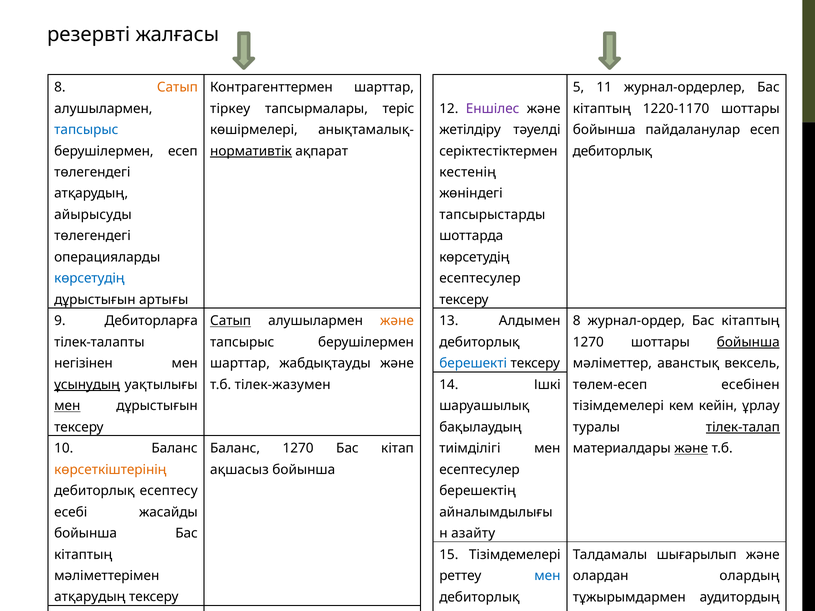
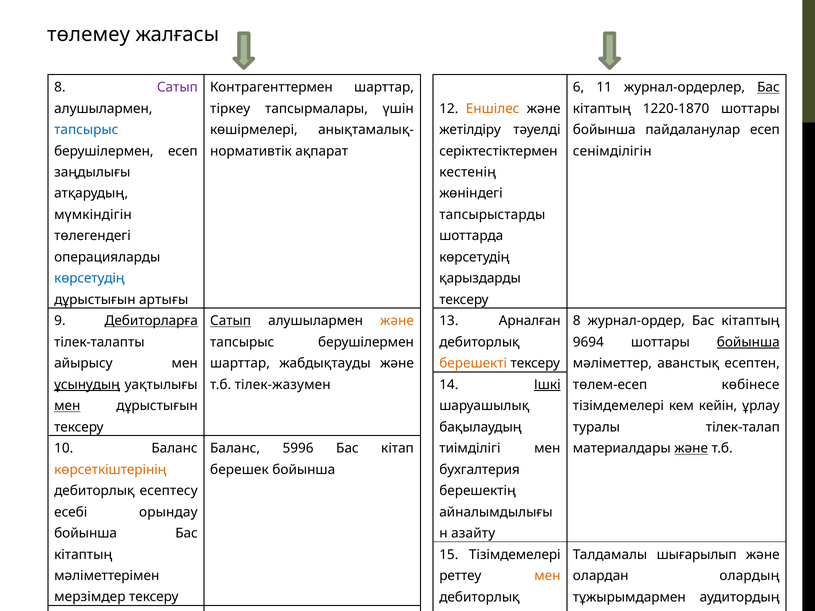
резервті: резервті -> төлемеу
Сатып at (177, 87) colour: orange -> purple
5: 5 -> 6
Бас at (768, 87) underline: none -> present
теріс: теріс -> үшін
Еншілес colour: purple -> orange
1220-1170: 1220-1170 -> 1220-1870
нормативтік underline: present -> none
дебиторлық at (612, 151): дебиторлық -> сенімділігін
төлегендегі at (92, 172): төлегендегі -> заңдылығы
айырысуды: айырысуды -> мүмкіндігін
есептесулер at (480, 279): есептесулер -> қарыздарды
Дебиторларға underline: none -> present
Алдымен: Алдымен -> Арналған
1270 at (588, 342): 1270 -> 9694
негізінен at (83, 364): негізінен -> айырысу
берешекті at (473, 364) colour: blue -> orange
вексель: вексель -> есептен
есебінен: есебінен -> көбінесе
Ішкі underline: none -> present
тілек-талап underline: present -> none
Баланс 1270: 1270 -> 5996
ақшасыз: ақшасыз -> берешек
есептесулер at (479, 470): есептесулер -> бухгалтерия
жасайды: жасайды -> орындау
мен at (547, 576) colour: blue -> orange
атқарудың at (90, 597): атқарудың -> мерзімдер
